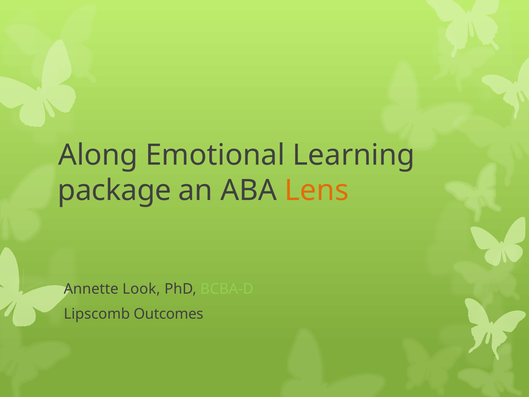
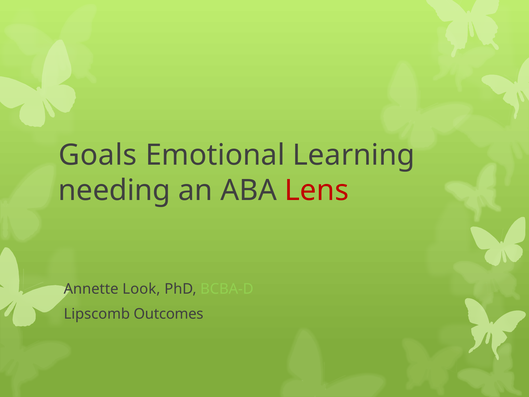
Along: Along -> Goals
package: package -> needing
Lens colour: orange -> red
